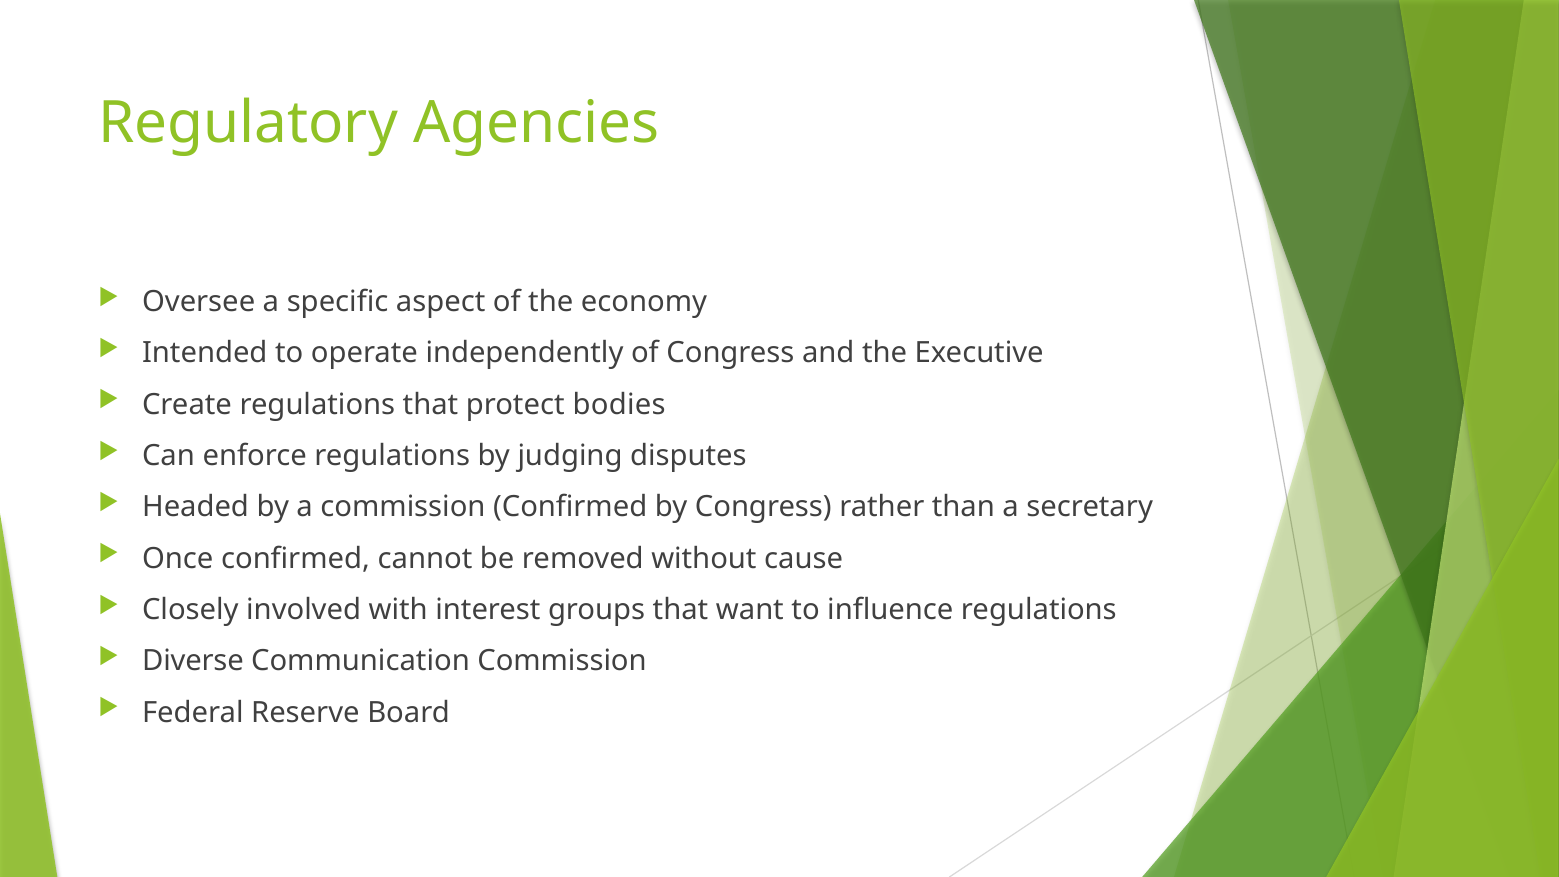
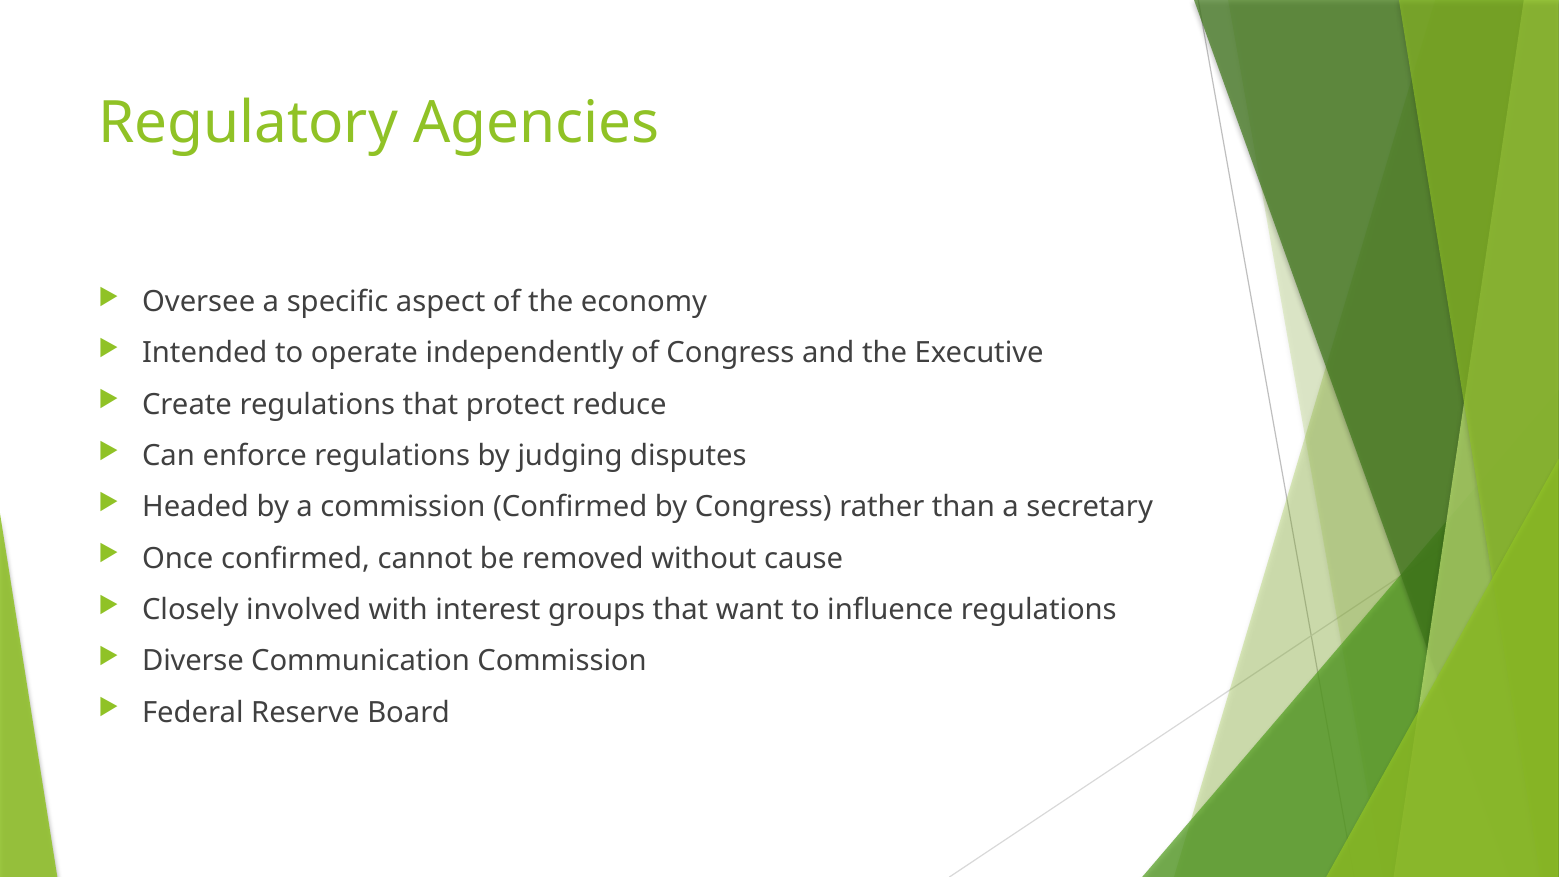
bodies: bodies -> reduce
